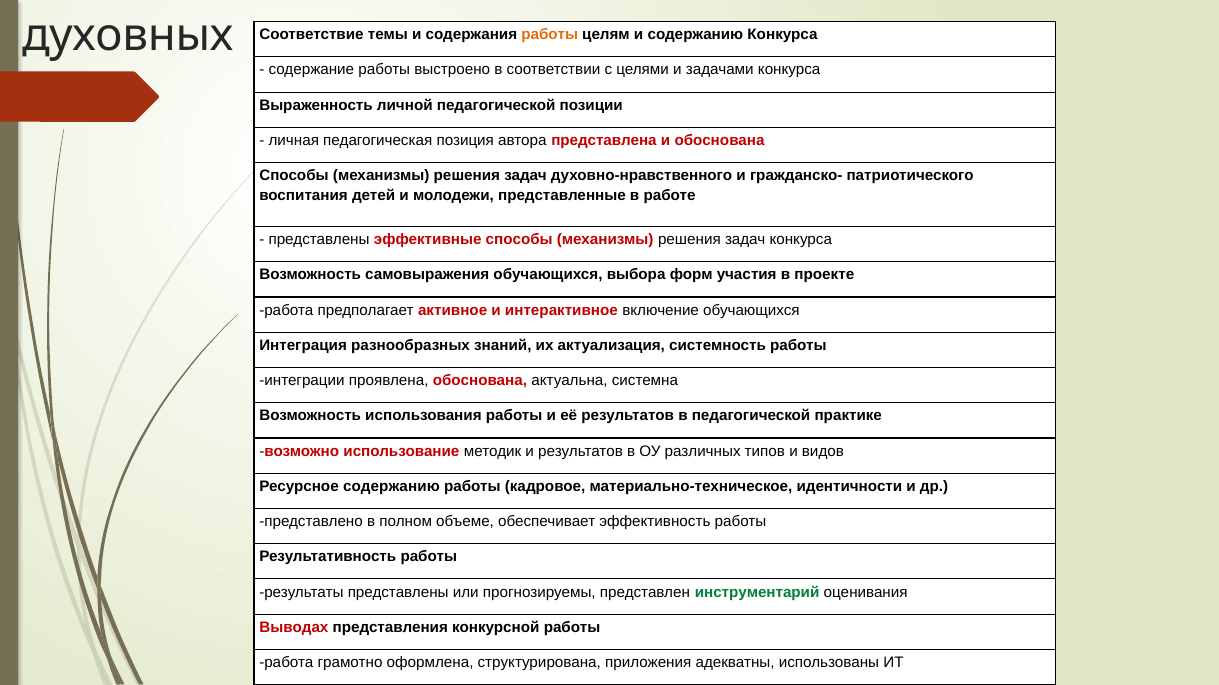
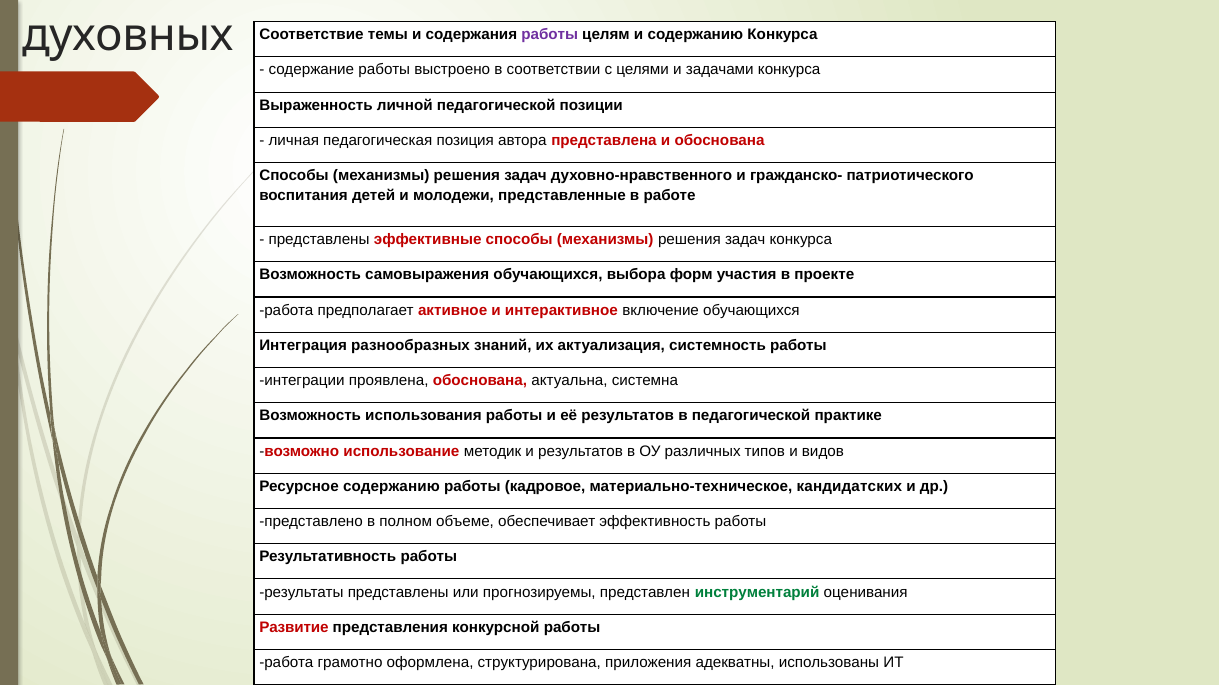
работы at (550, 35) colour: orange -> purple
идентичности: идентичности -> кандидатских
Выводах: Выводах -> Развитие
